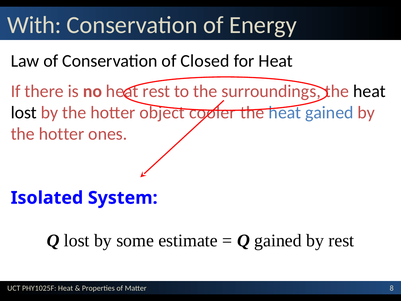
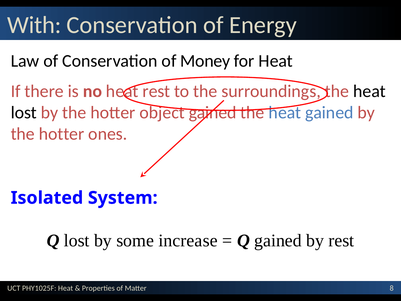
Closed: Closed -> Money
object cooler: cooler -> gained
estimate: estimate -> increase
